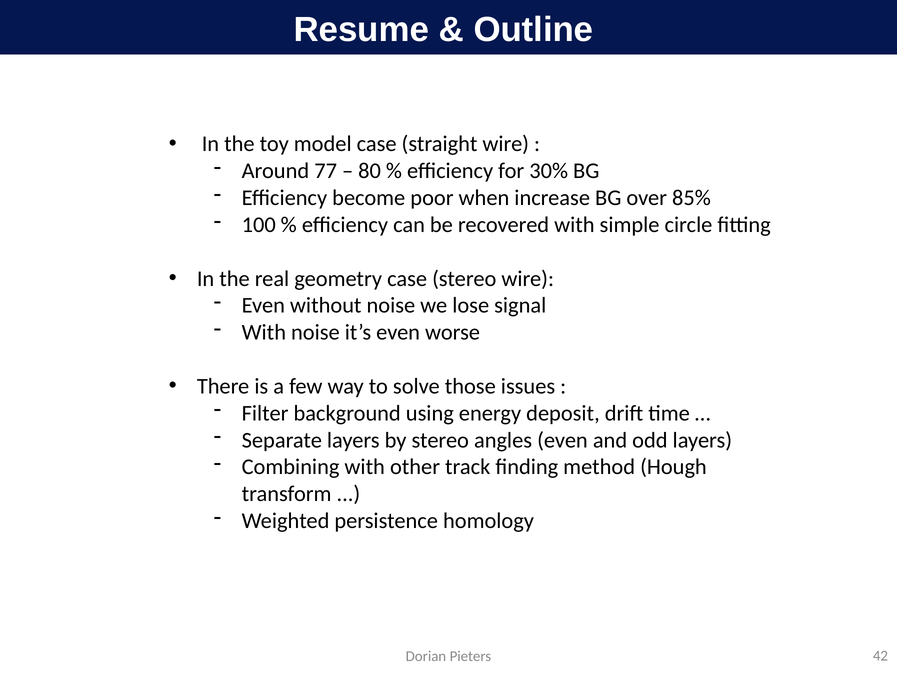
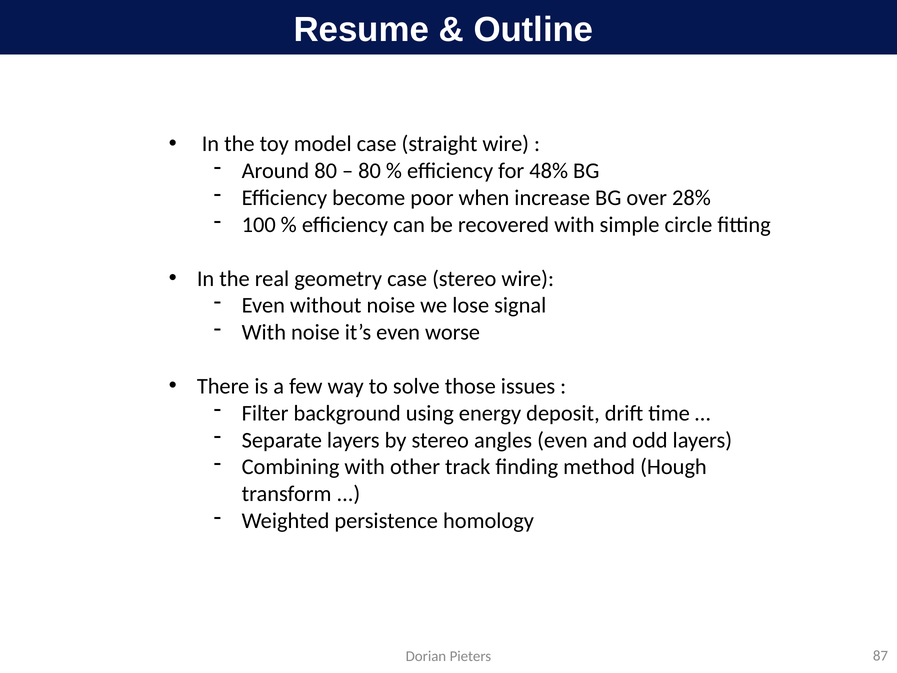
Around 77: 77 -> 80
30%: 30% -> 48%
85%: 85% -> 28%
42: 42 -> 87
